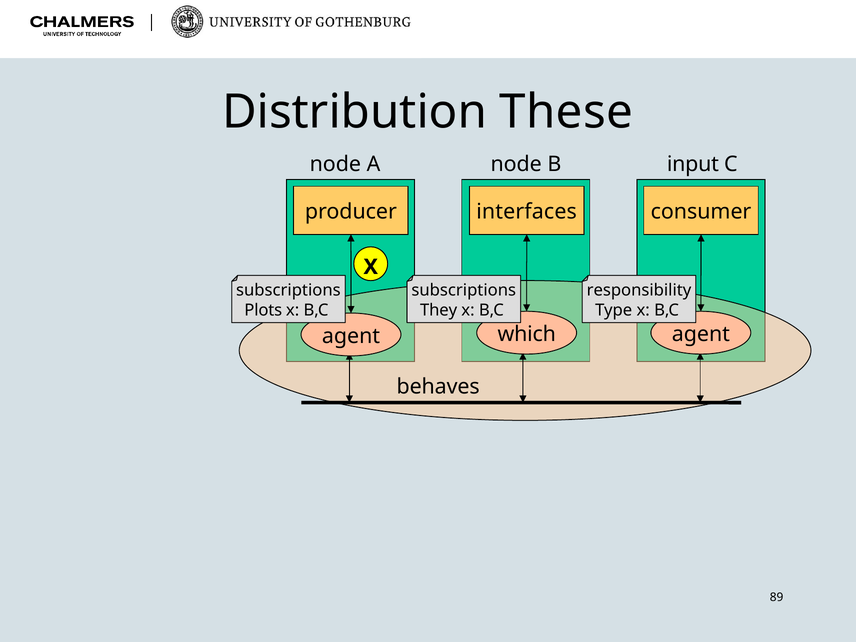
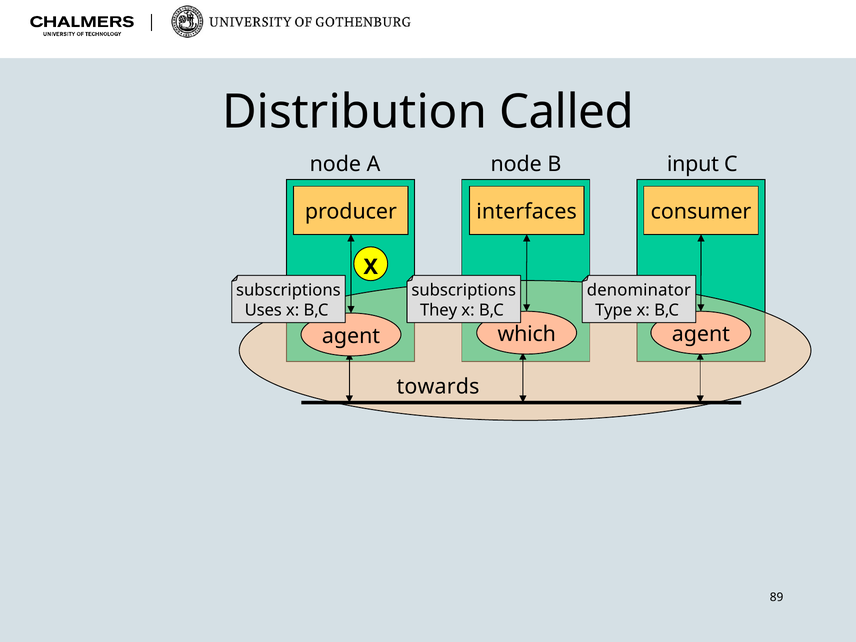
These: These -> Called
responsibility: responsibility -> denominator
Plots: Plots -> Uses
behaves: behaves -> towards
